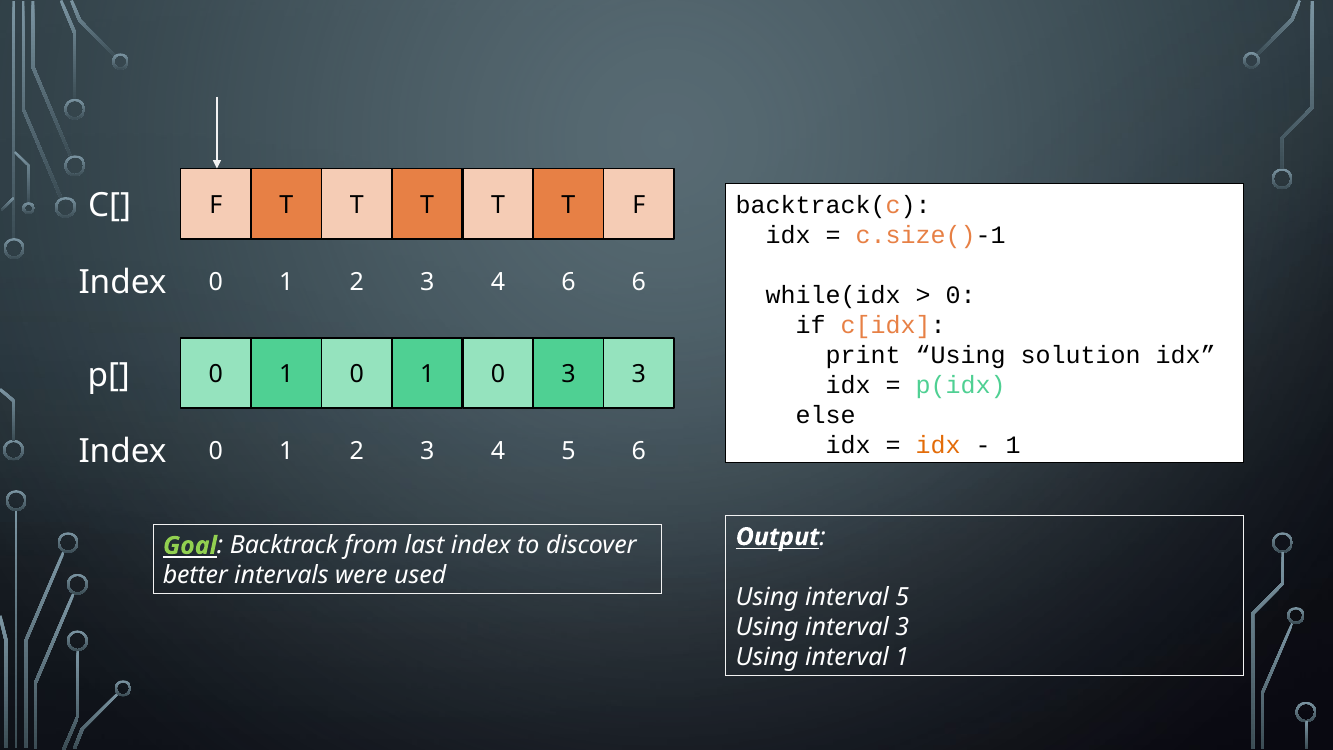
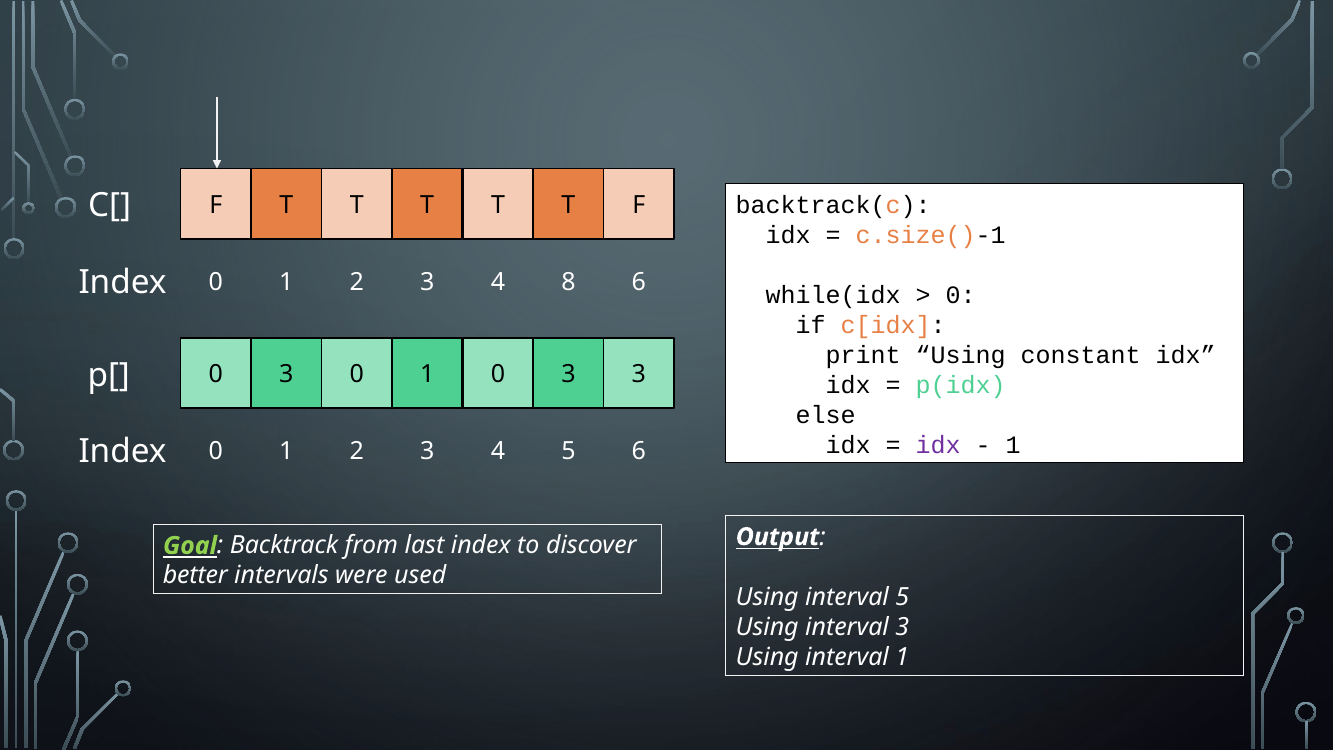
4 6: 6 -> 8
solution: solution -> constant
1 at (286, 375): 1 -> 3
idx at (938, 445) colour: orange -> purple
